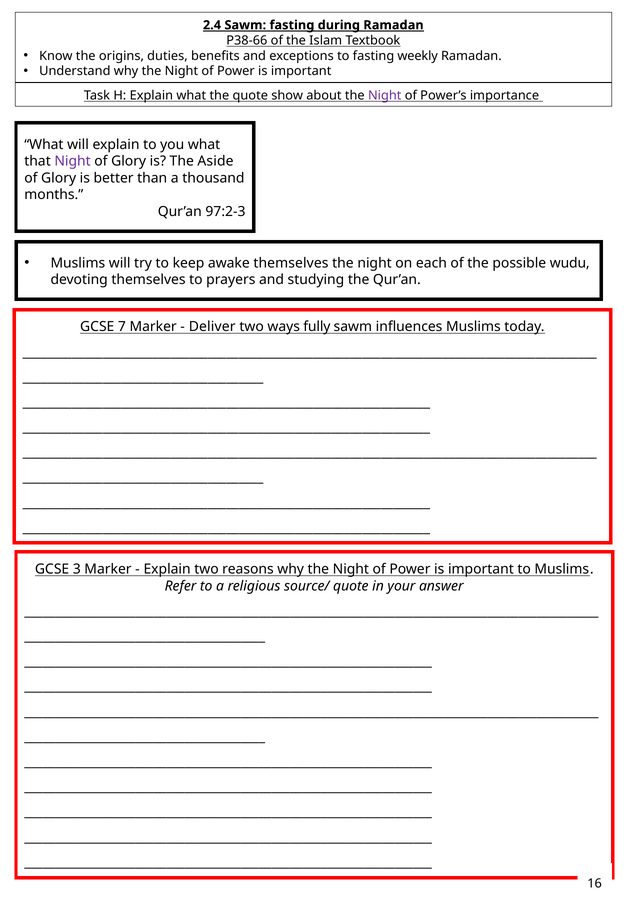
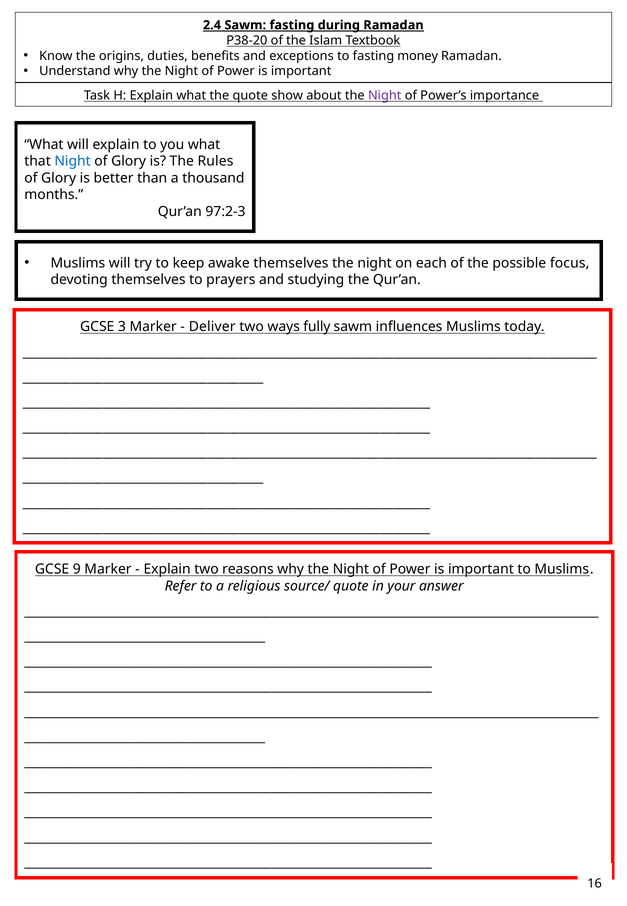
P38-66: P38-66 -> P38-20
weekly: weekly -> money
Night at (73, 161) colour: purple -> blue
Aside: Aside -> Rules
wudu: wudu -> focus
7: 7 -> 3
3: 3 -> 9
